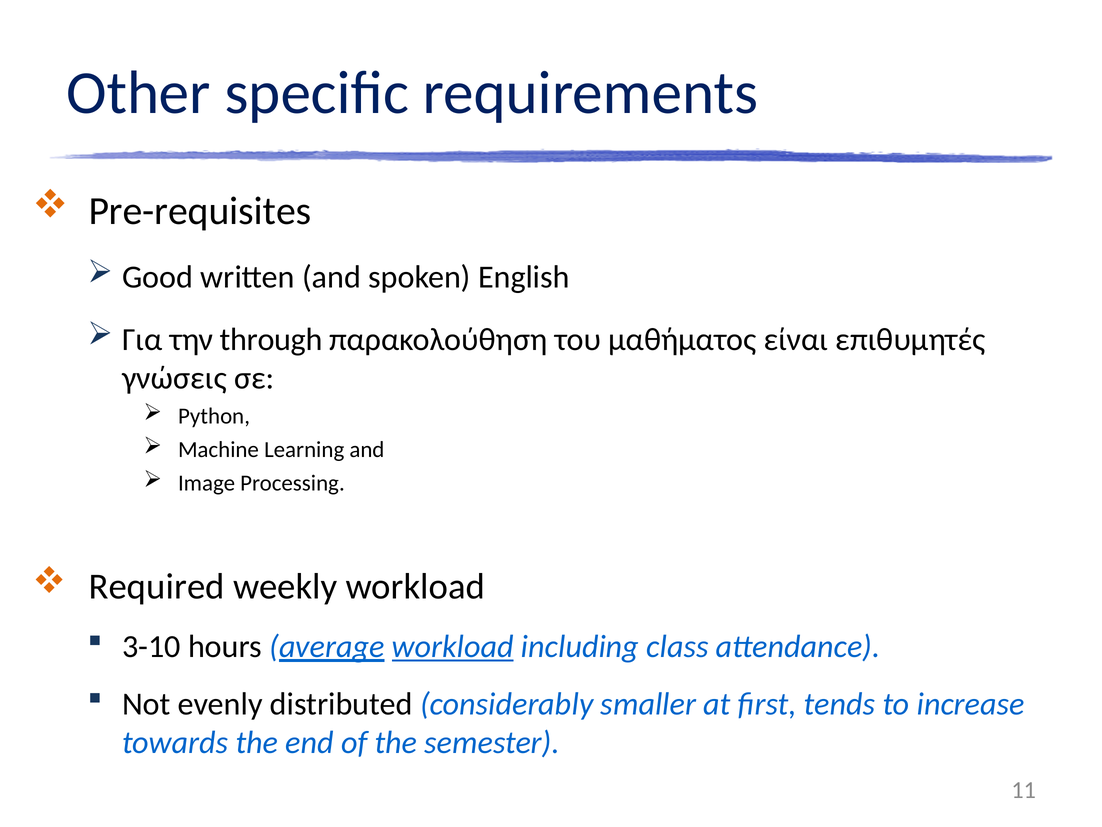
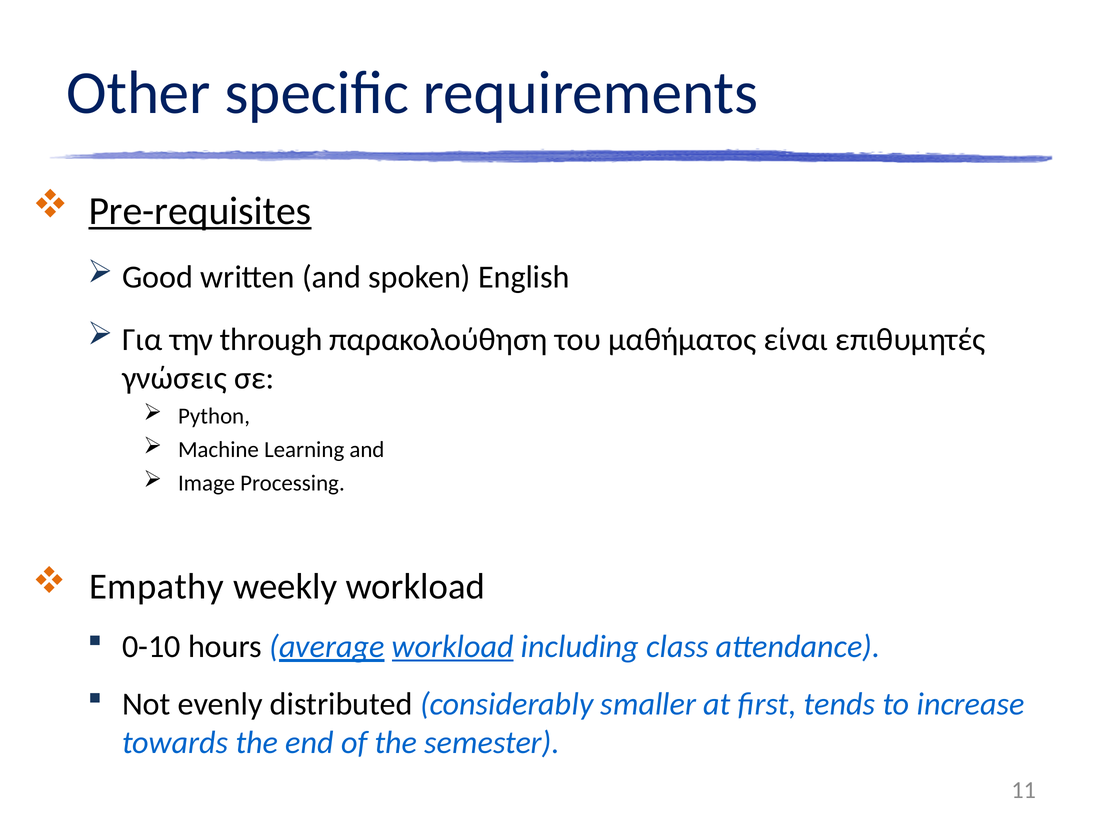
Pre-requisites underline: none -> present
Required: Required -> Empathy
3-10: 3-10 -> 0-10
